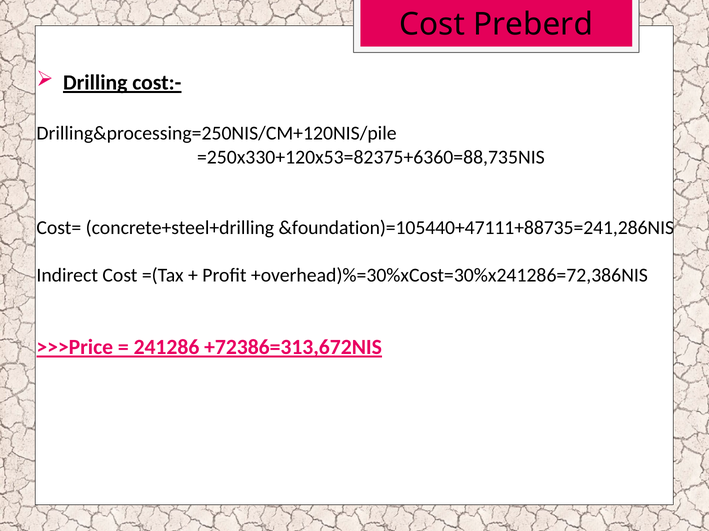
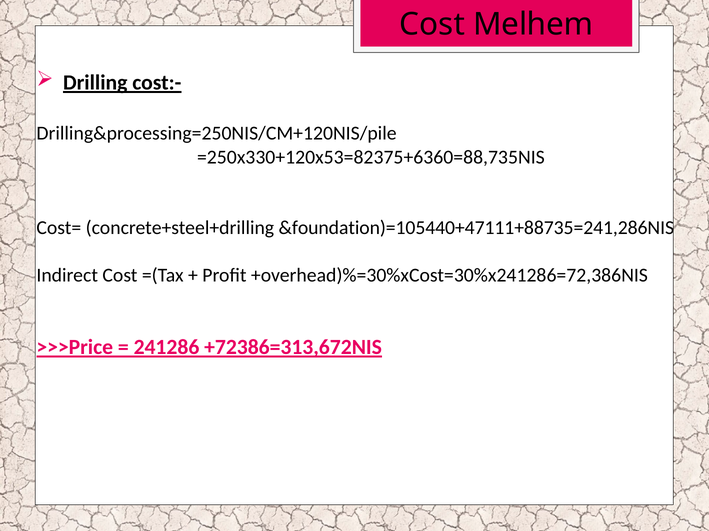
Preberd: Preberd -> Melhem
